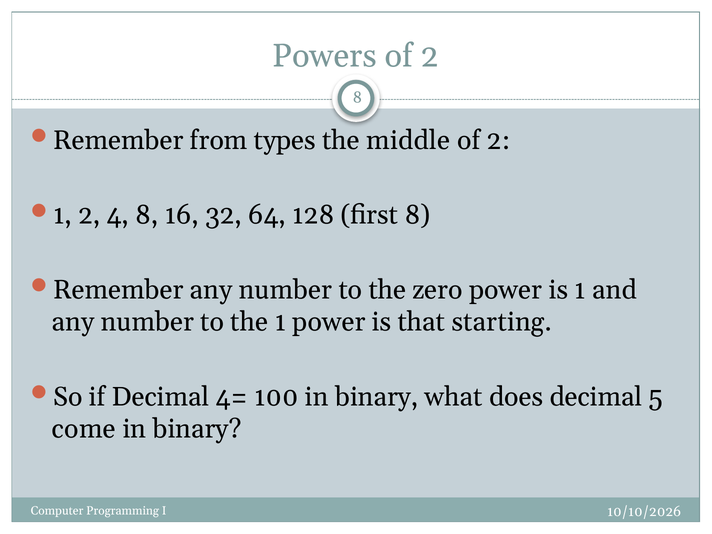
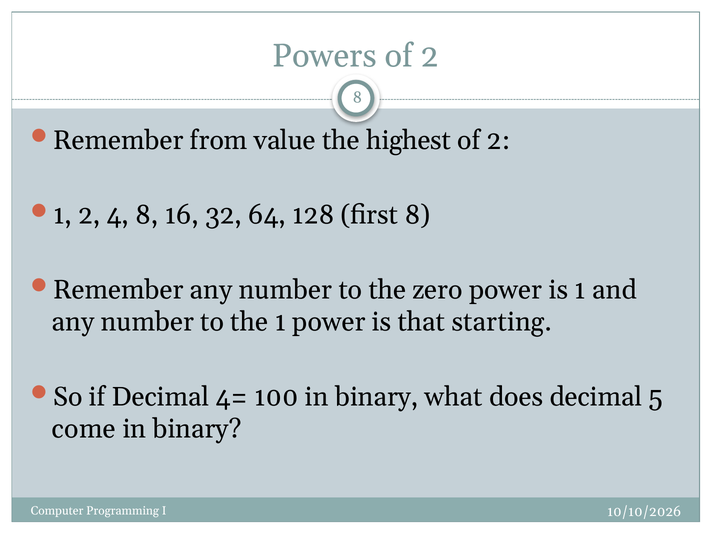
types: types -> value
middle: middle -> highest
